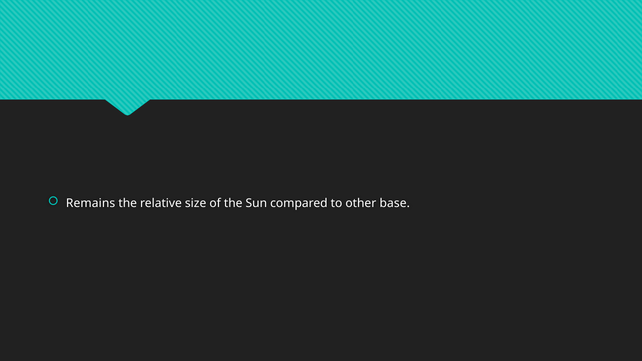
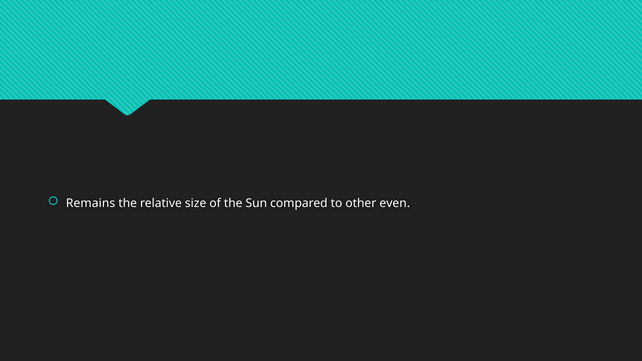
base: base -> even
